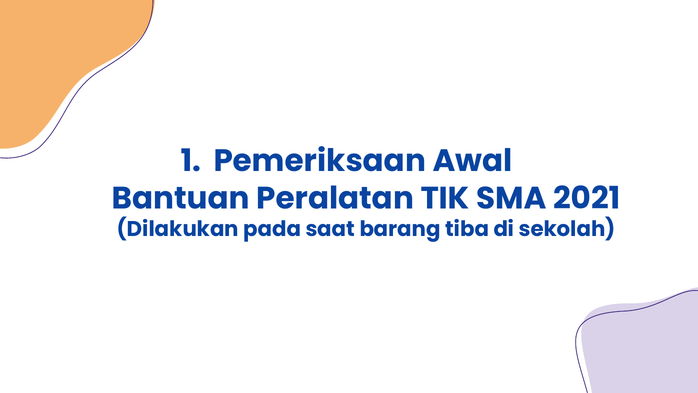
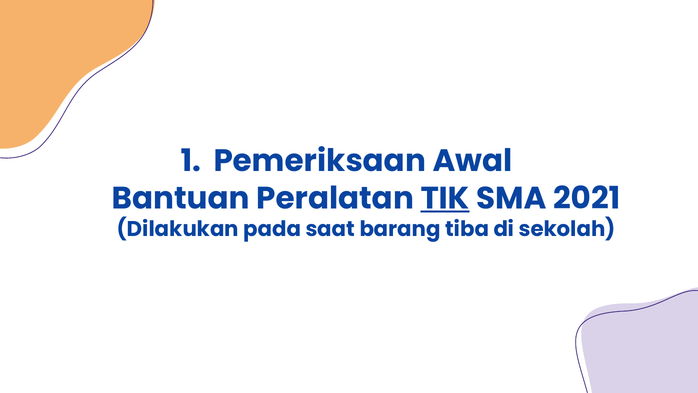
TIK underline: none -> present
